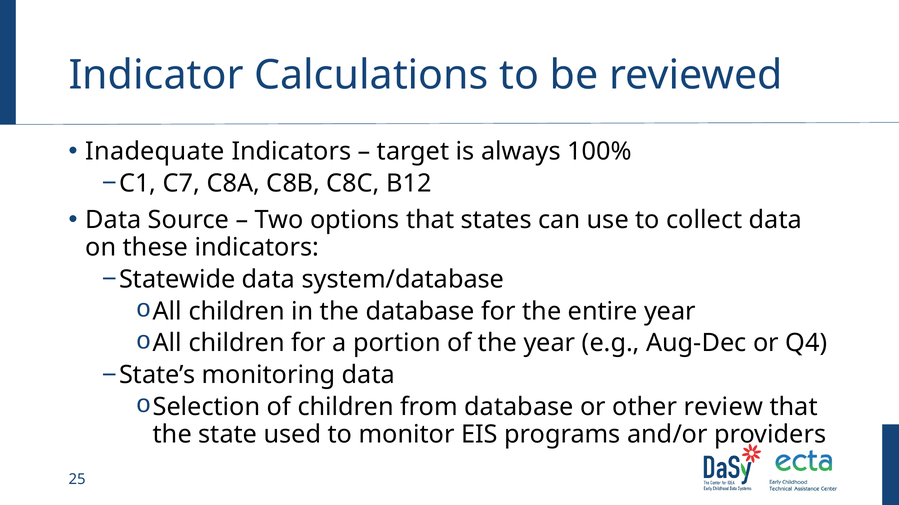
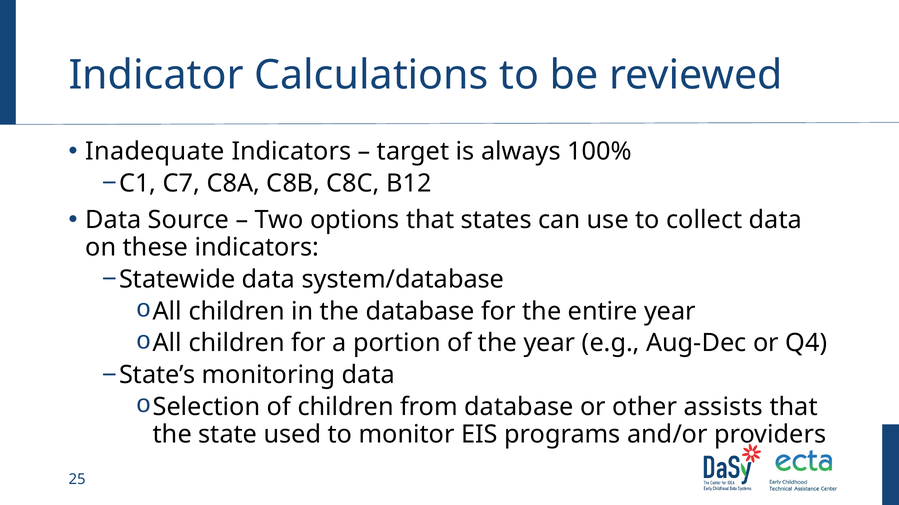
review: review -> assists
